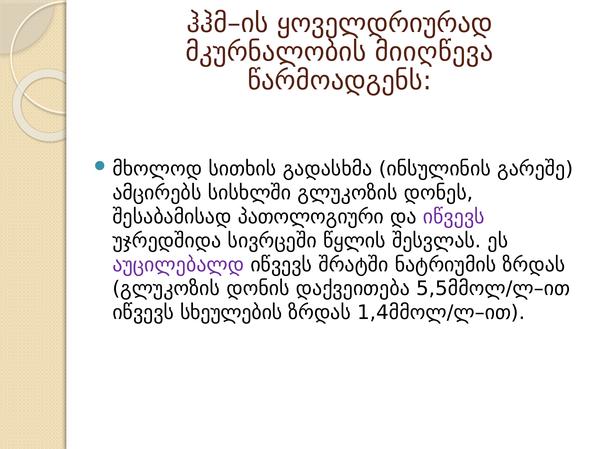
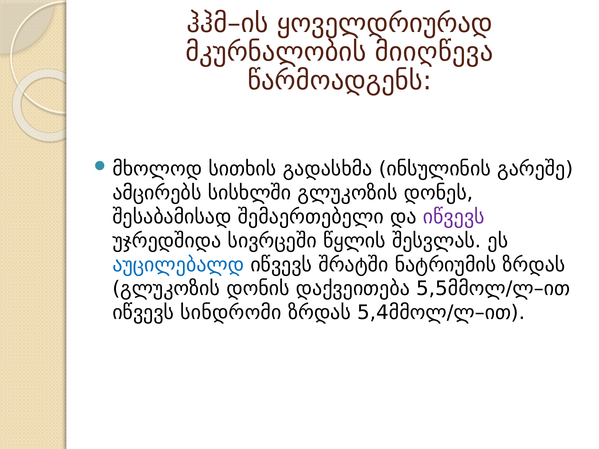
პათოლოგიური: პათოლოგიური -> შემაერთებელი
აუცილებალდ colour: purple -> blue
სხეულების: სხეულების -> სინდრომი
1,4მმოლ/ლ–ით: 1,4მმოლ/ლ–ით -> 5,4მმოლ/ლ–ით
